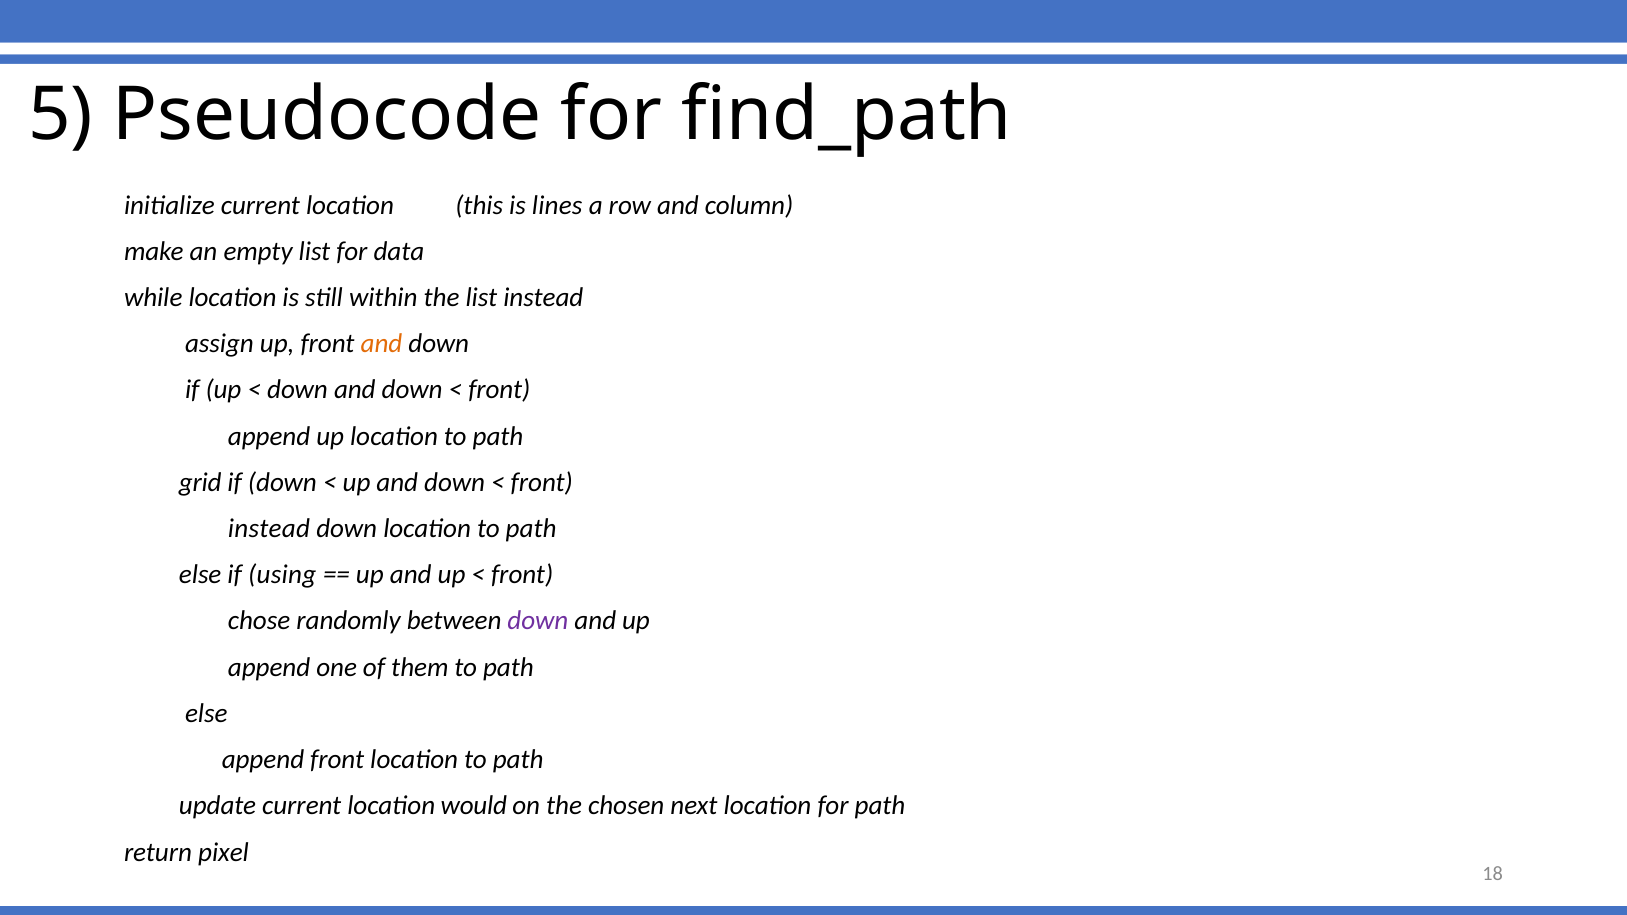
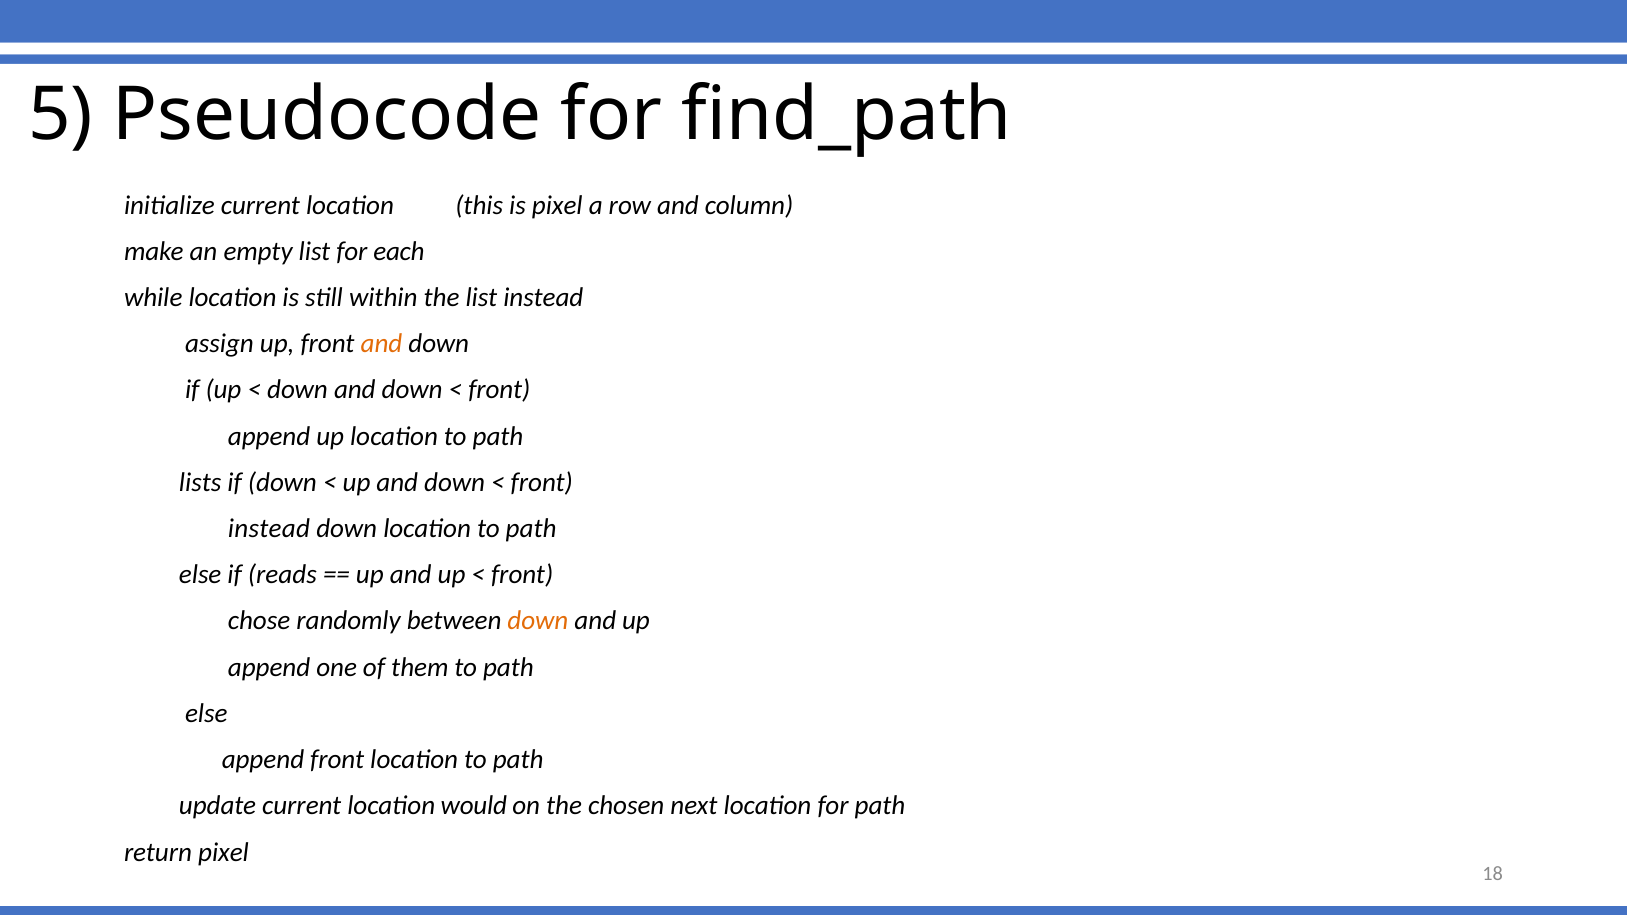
is lines: lines -> pixel
data: data -> each
grid: grid -> lists
using: using -> reads
down at (538, 621) colour: purple -> orange
